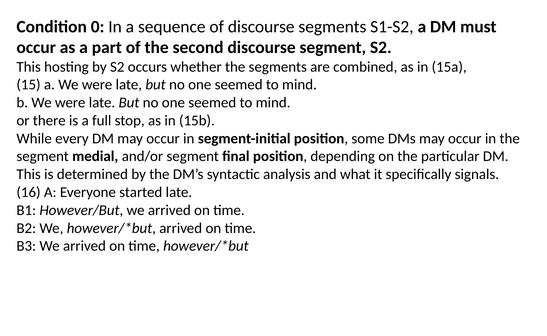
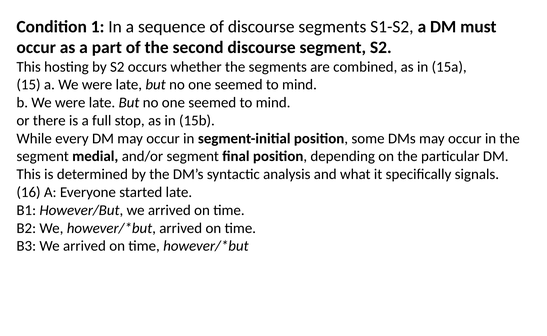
0: 0 -> 1
